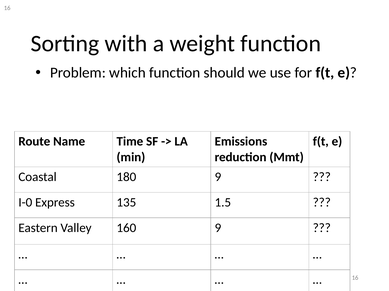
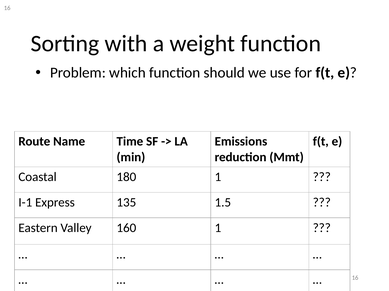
180 9: 9 -> 1
I-0: I-0 -> I-1
160 9: 9 -> 1
